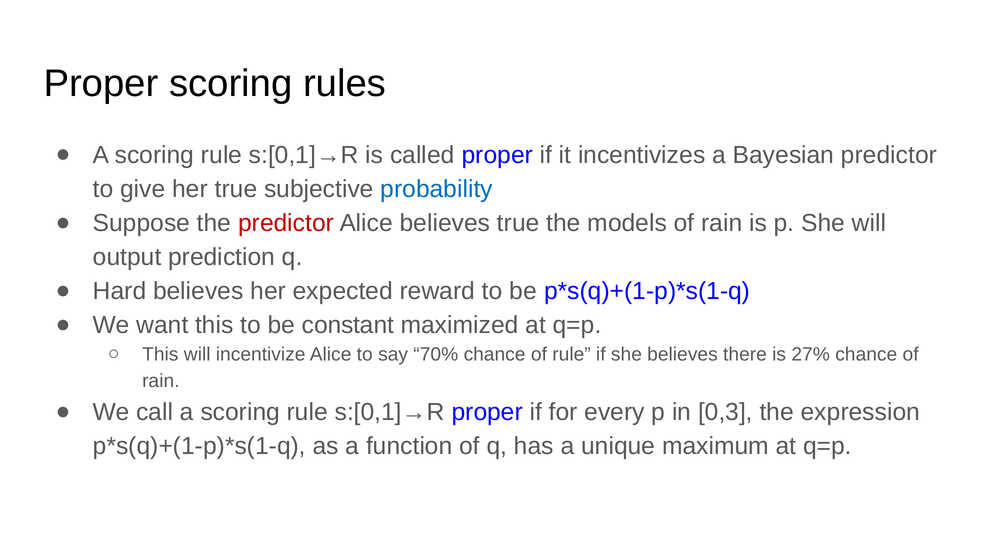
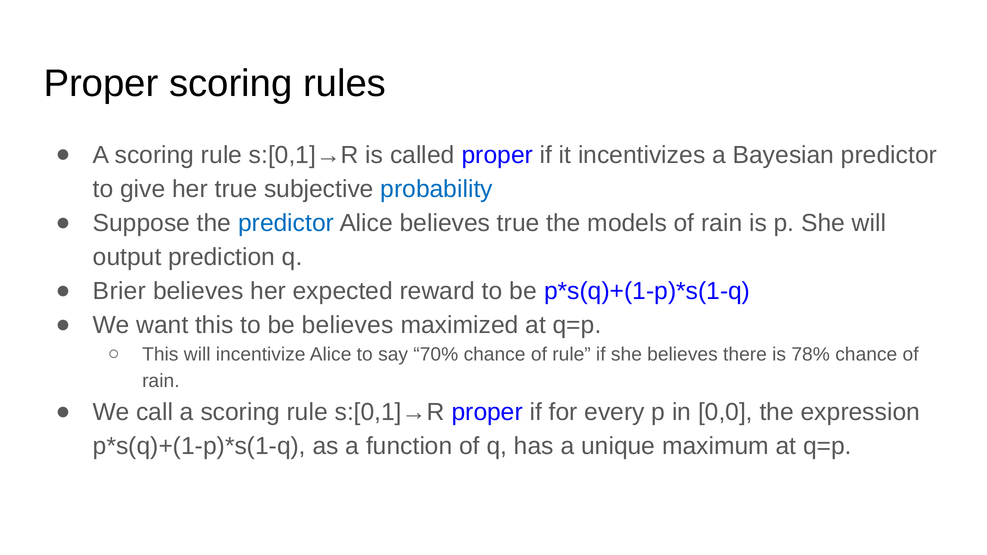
predictor at (286, 223) colour: red -> blue
Hard: Hard -> Brier
be constant: constant -> believes
27%: 27% -> 78%
0,3: 0,3 -> 0,0
